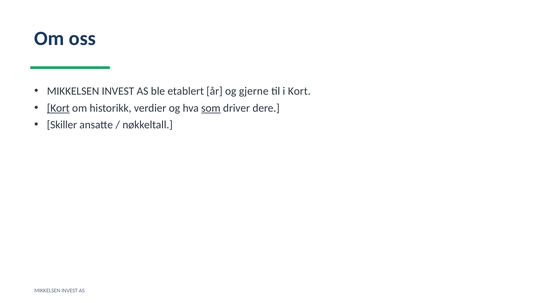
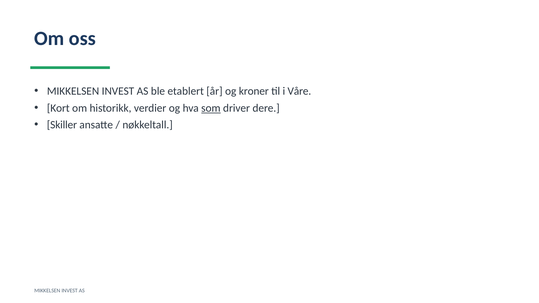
gjerne: gjerne -> kroner
i Kort: Kort -> Våre
Kort at (58, 108) underline: present -> none
